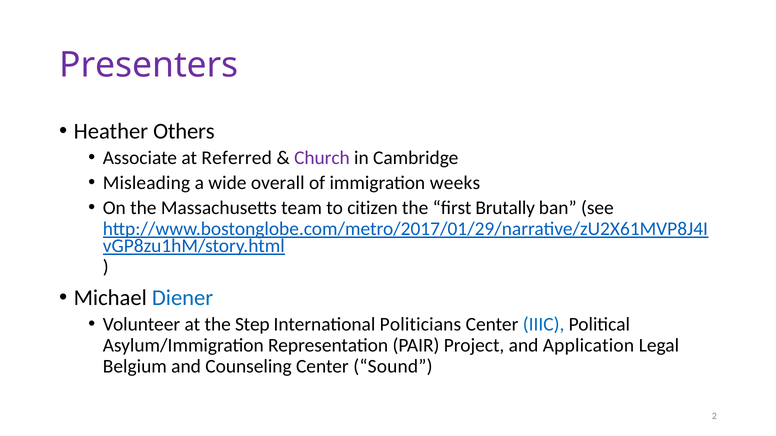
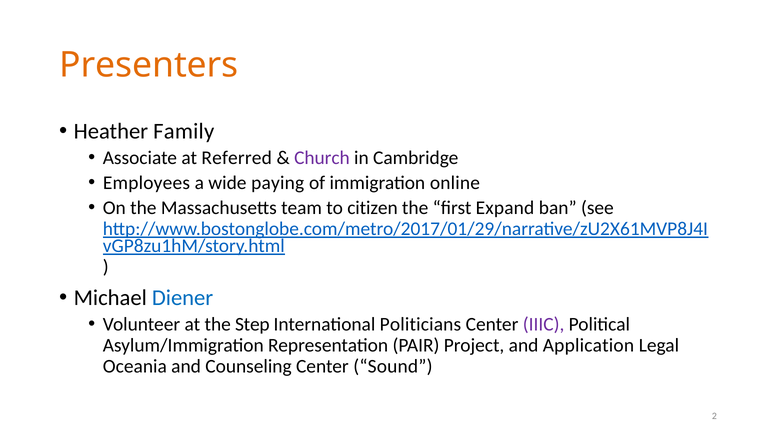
Presenters colour: purple -> orange
Others: Others -> Family
Misleading: Misleading -> Employees
overall: overall -> paying
weeks: weeks -> online
Brutally: Brutally -> Expand
IIIC colour: blue -> purple
Belgium: Belgium -> Oceania
